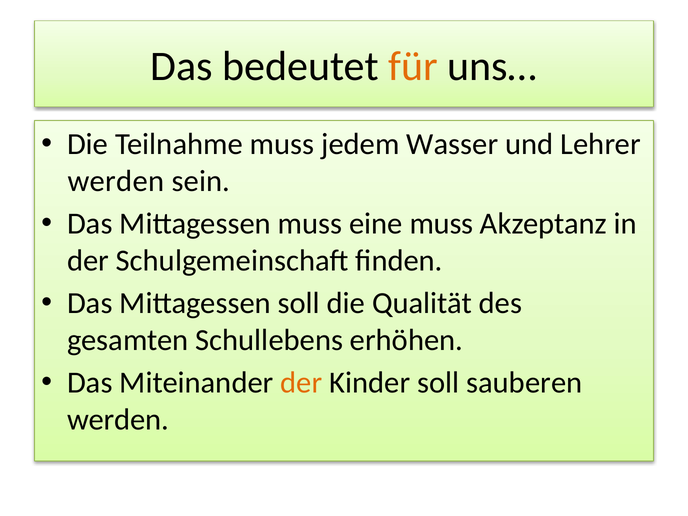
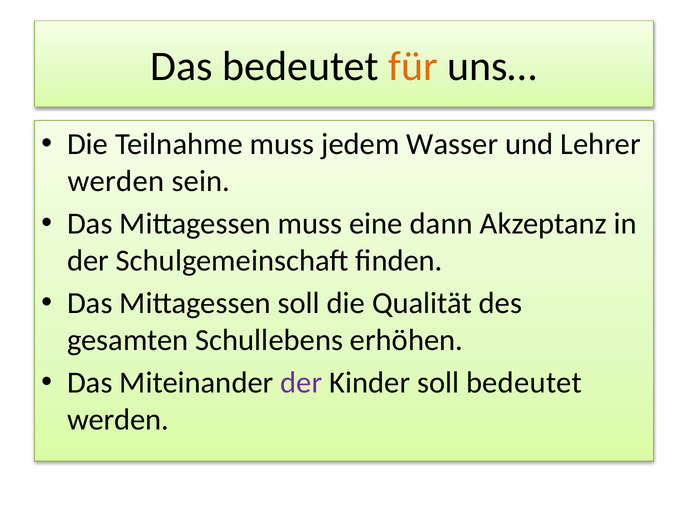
eine muss: muss -> dann
der at (301, 383) colour: orange -> purple
soll sauberen: sauberen -> bedeutet
